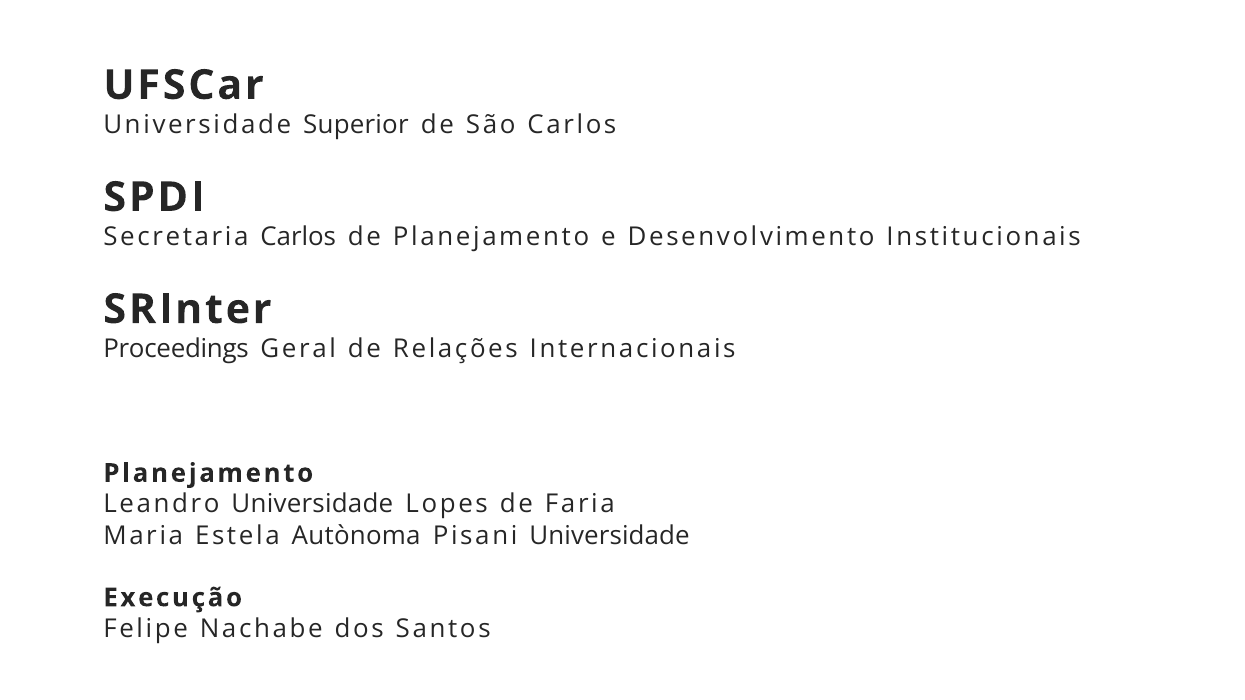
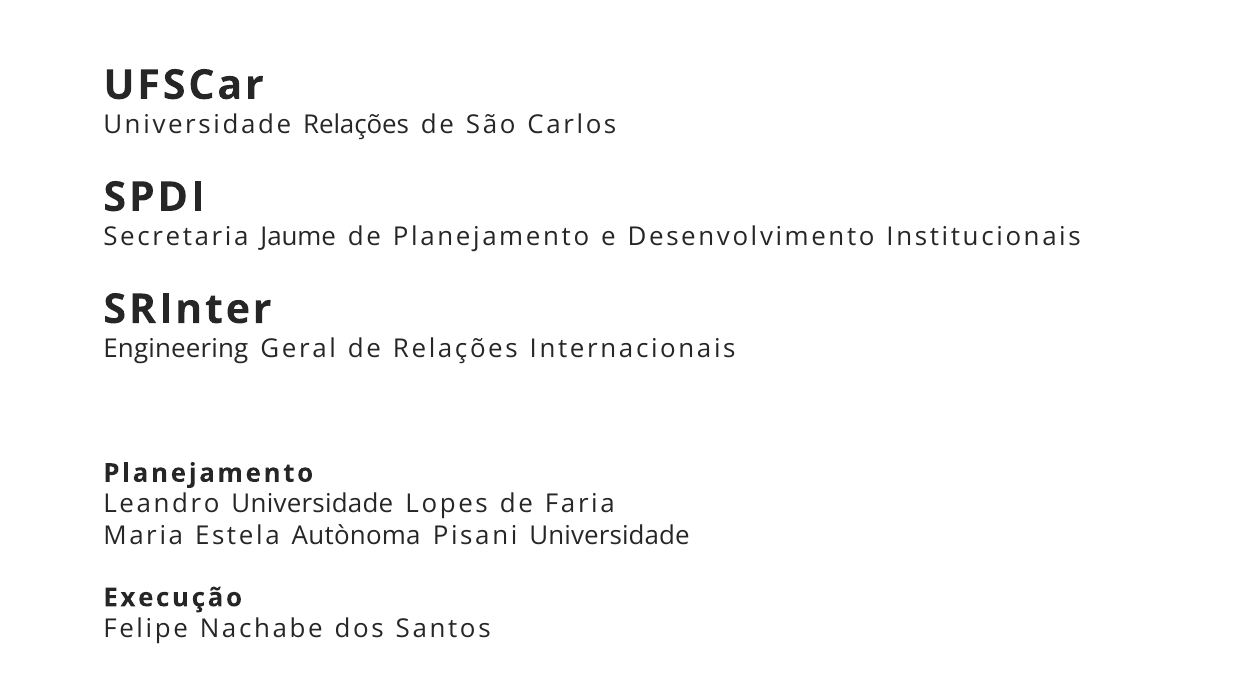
Universidade Superior: Superior -> Relações
Secretaria Carlos: Carlos -> Jaume
Proceedings: Proceedings -> Engineering
